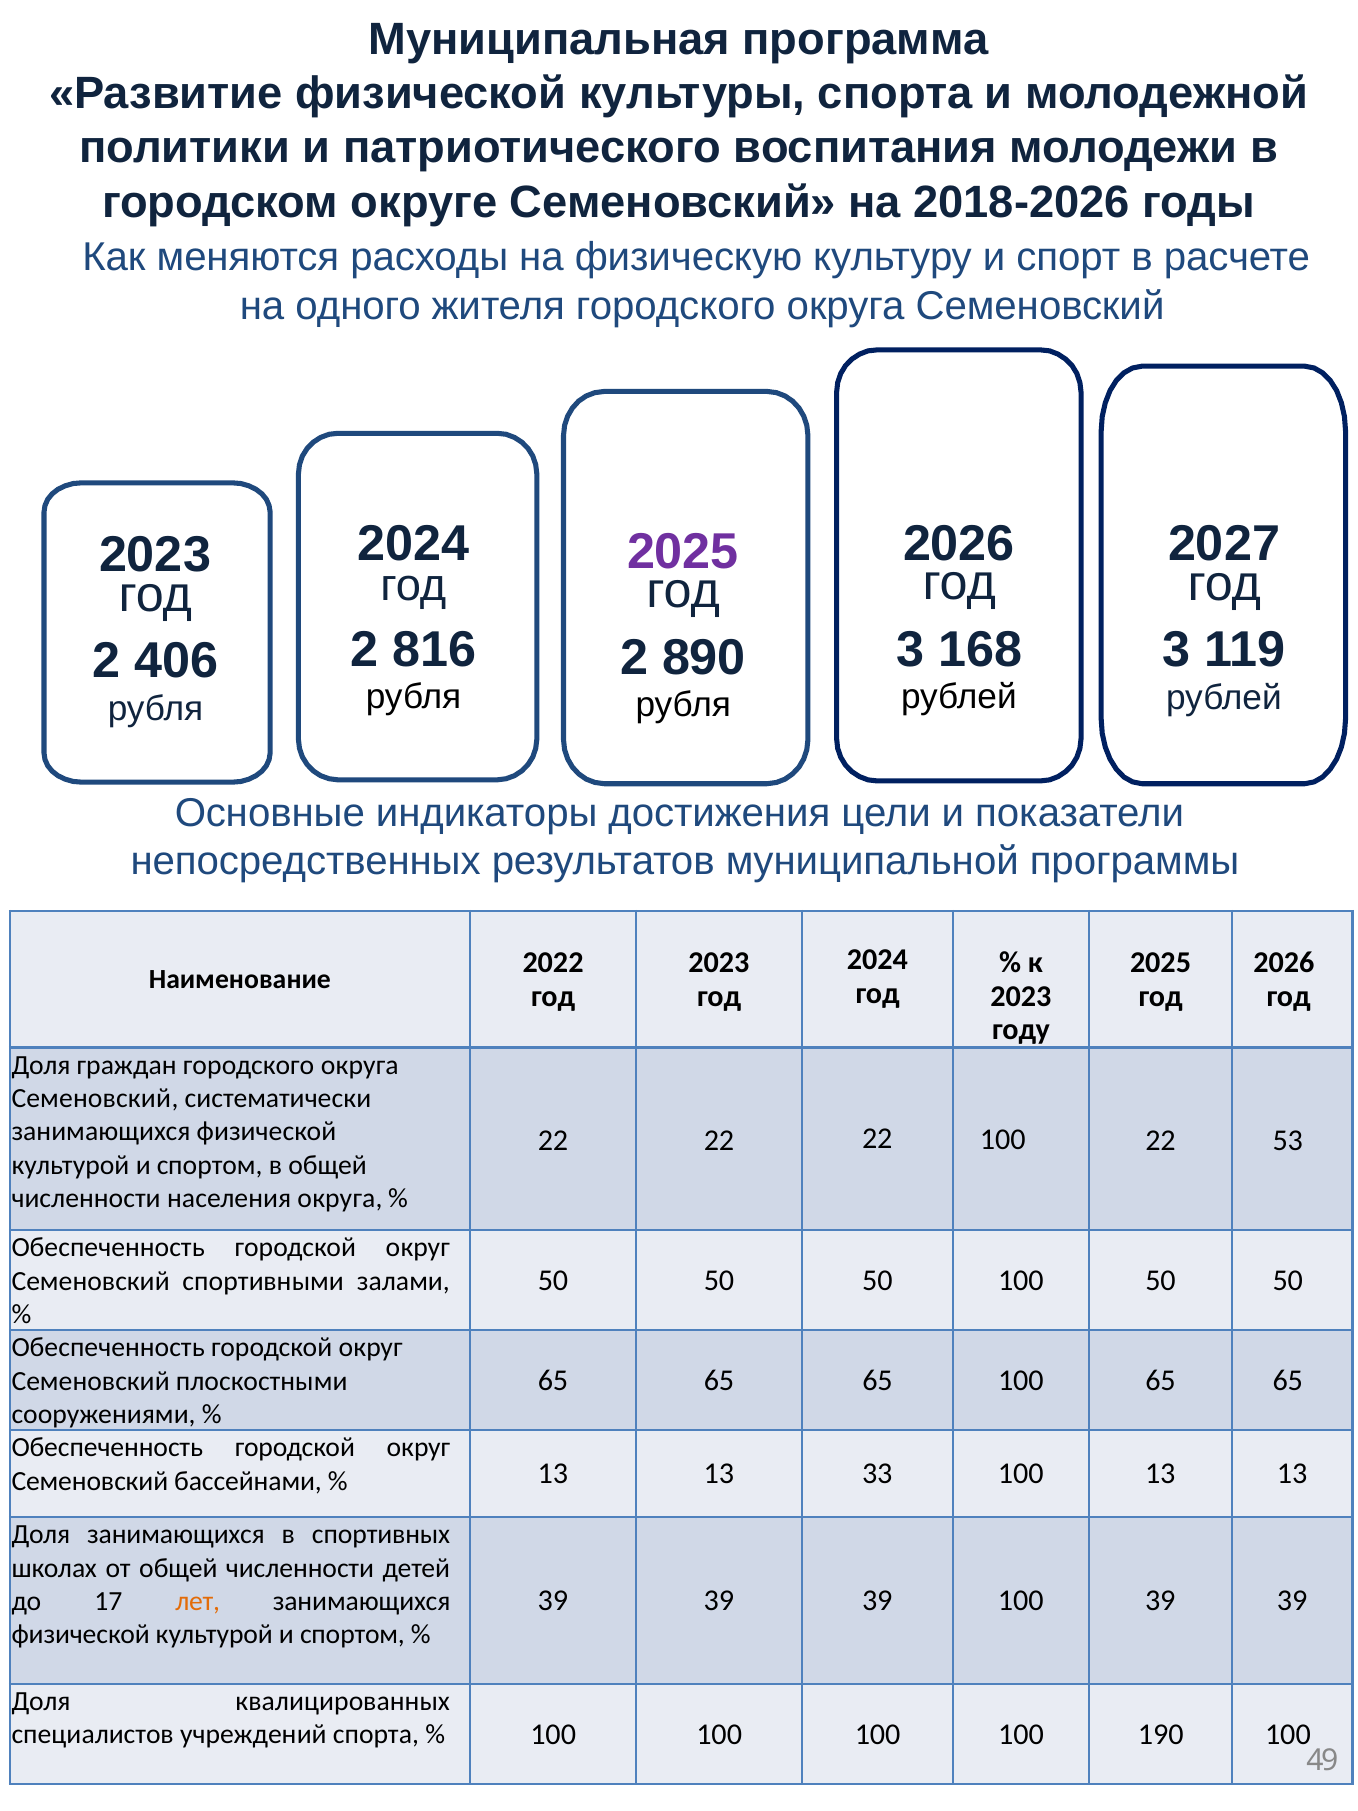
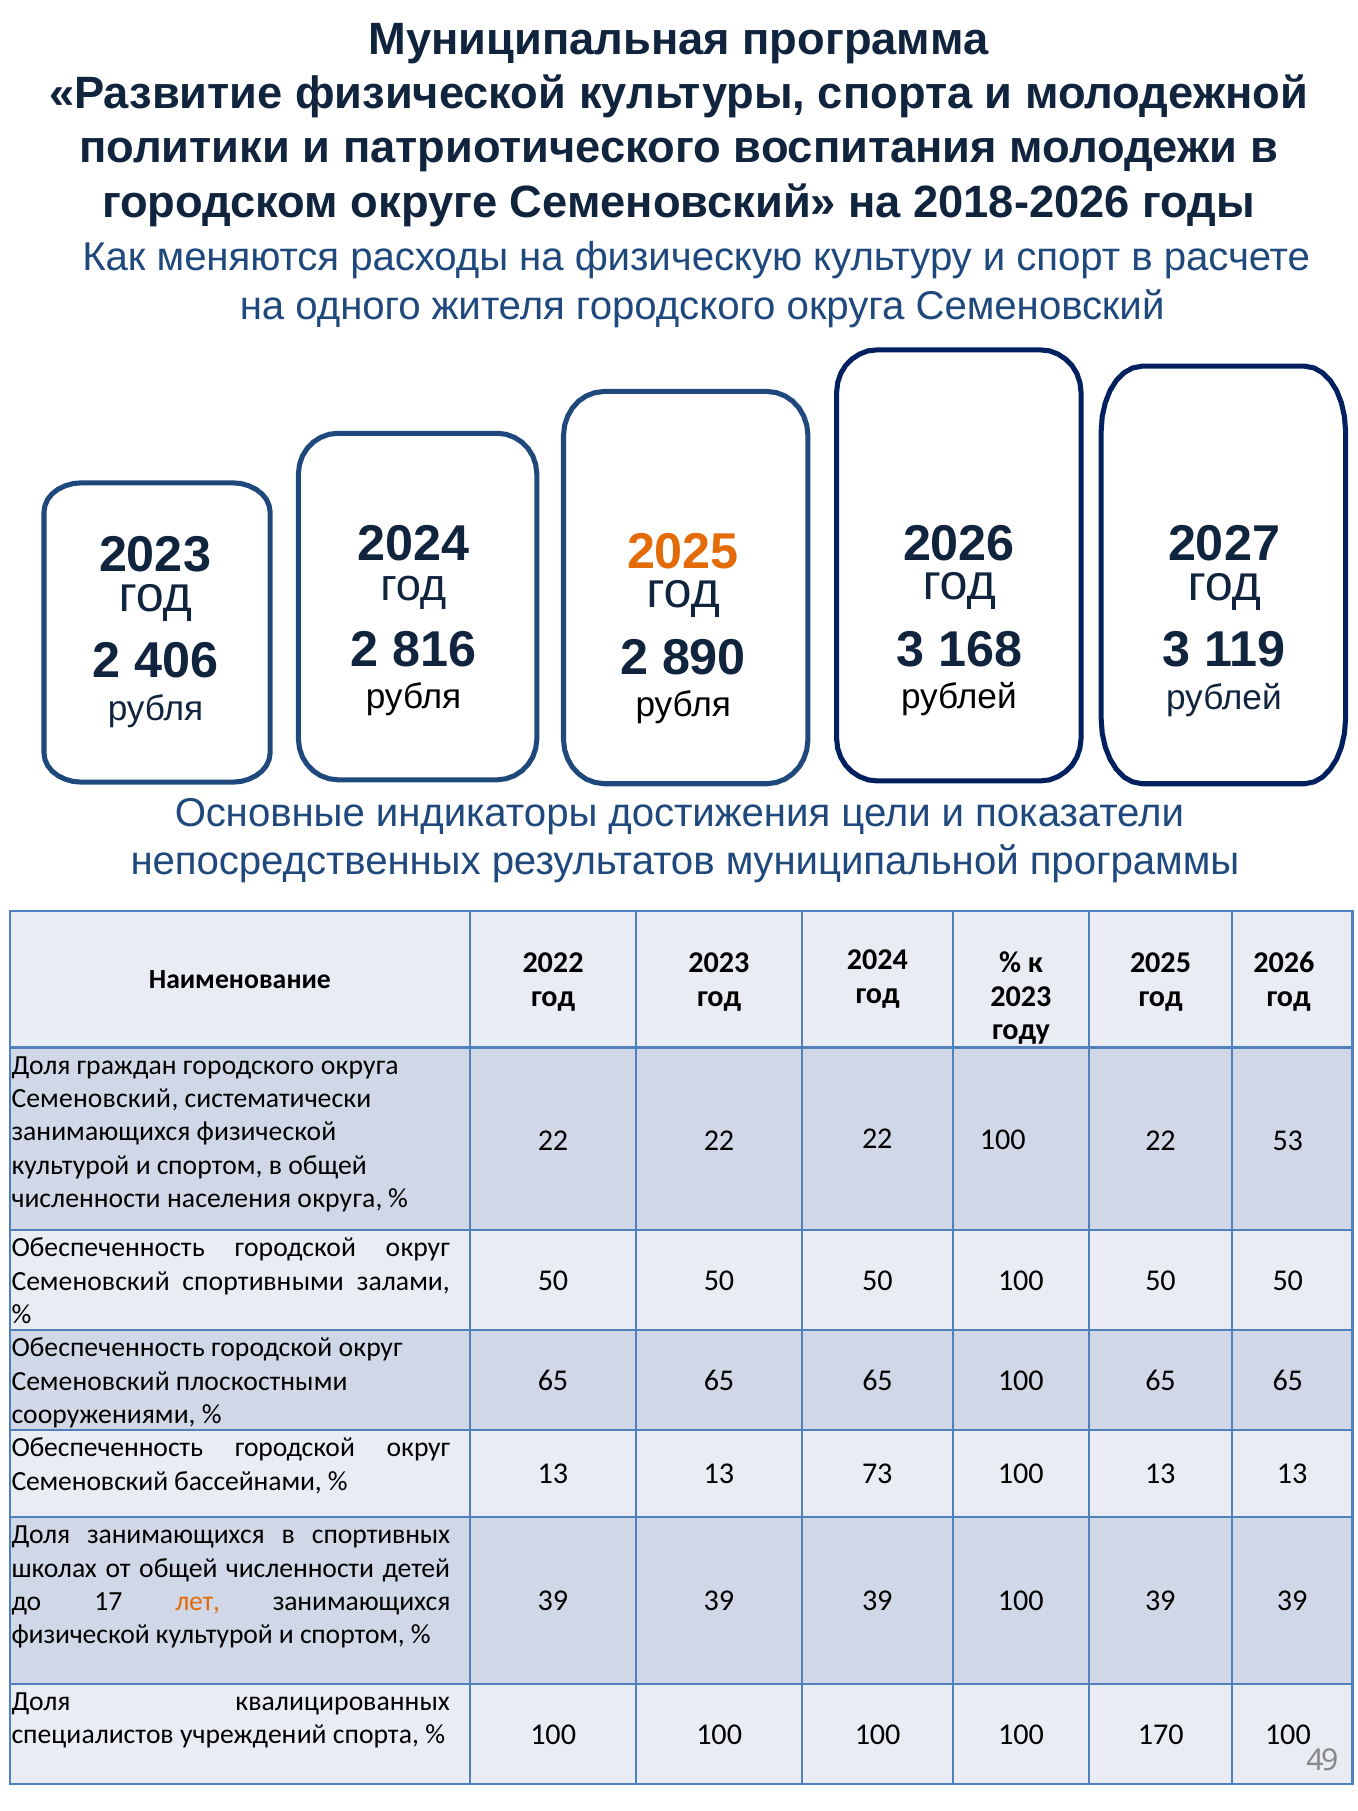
2025 at (683, 552) colour: purple -> orange
33: 33 -> 73
190: 190 -> 170
